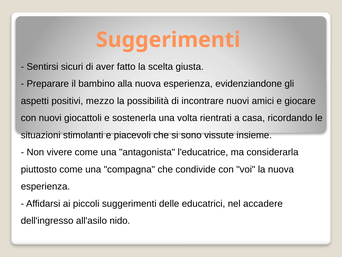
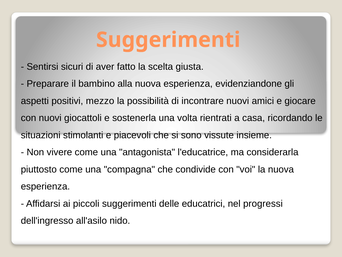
accadere: accadere -> progressi
